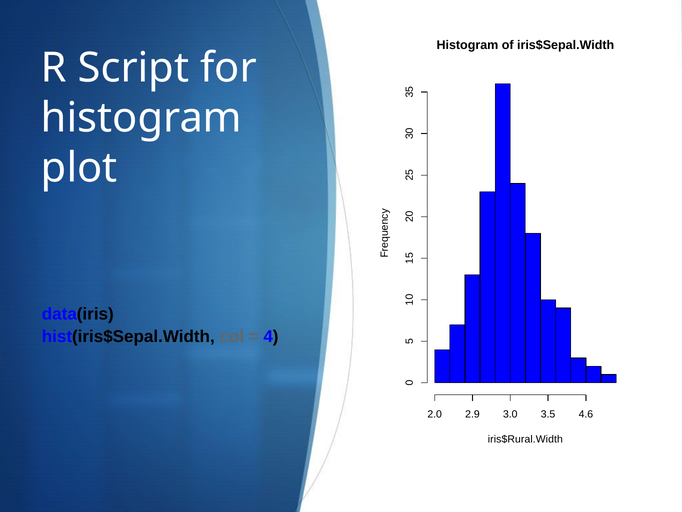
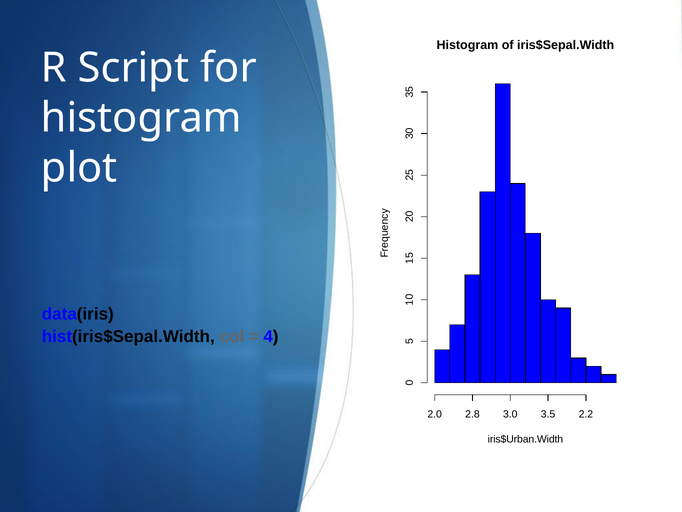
2.9: 2.9 -> 2.8
4.6: 4.6 -> 2.2
iris$Rural.Width: iris$Rural.Width -> iris$Urban.Width
